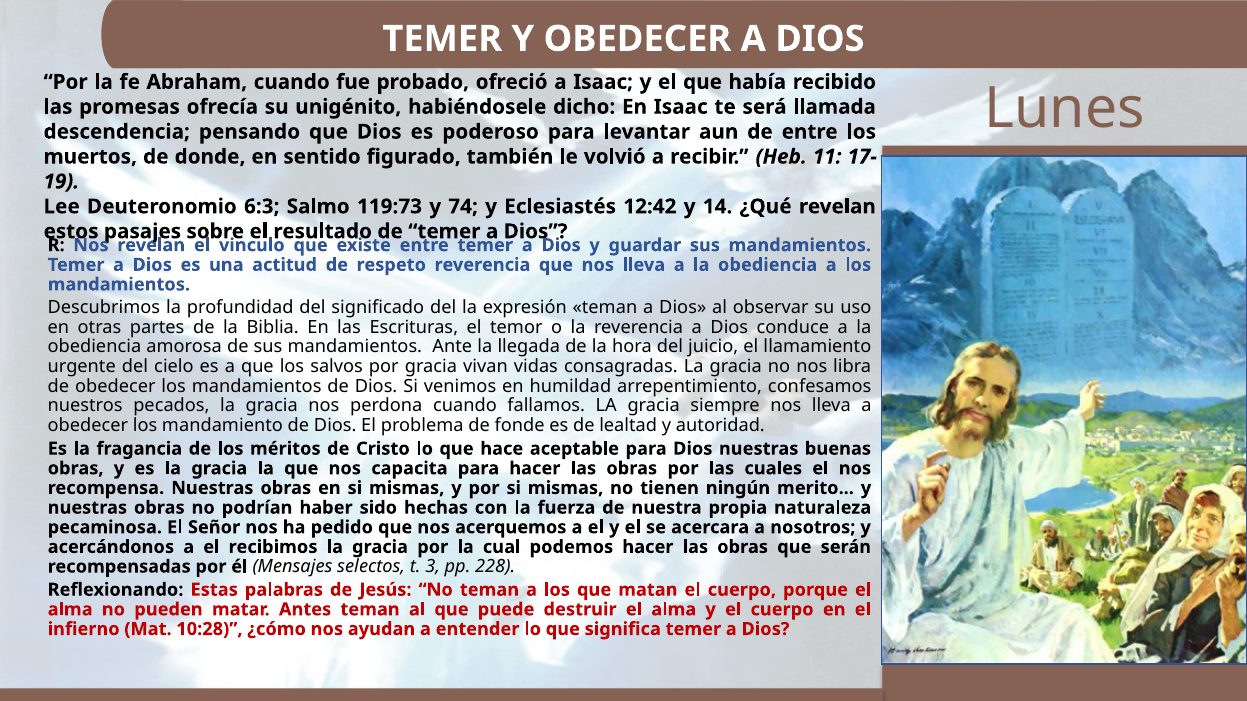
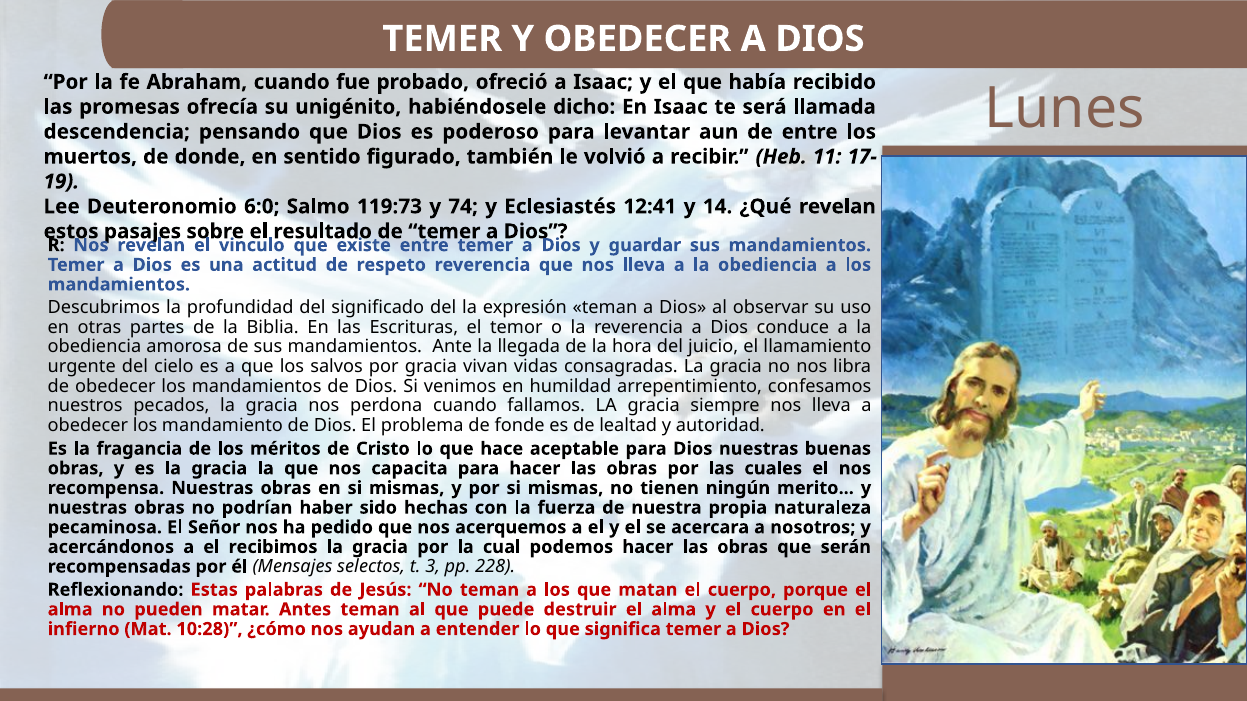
6:3: 6:3 -> 6:0
12:42: 12:42 -> 12:41
